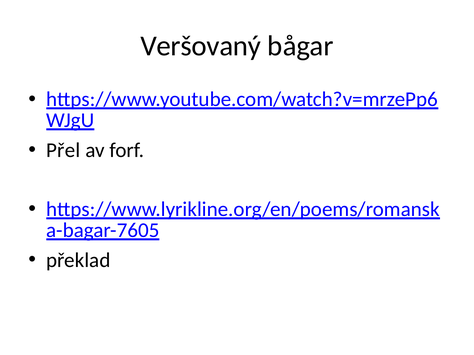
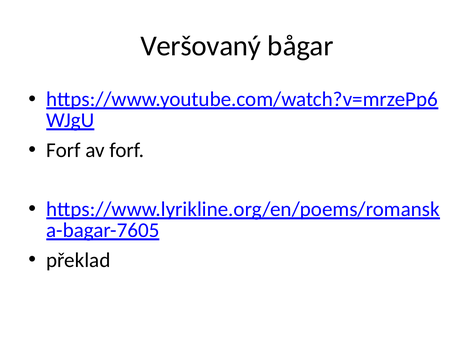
Přel at (63, 150): Přel -> Forf
